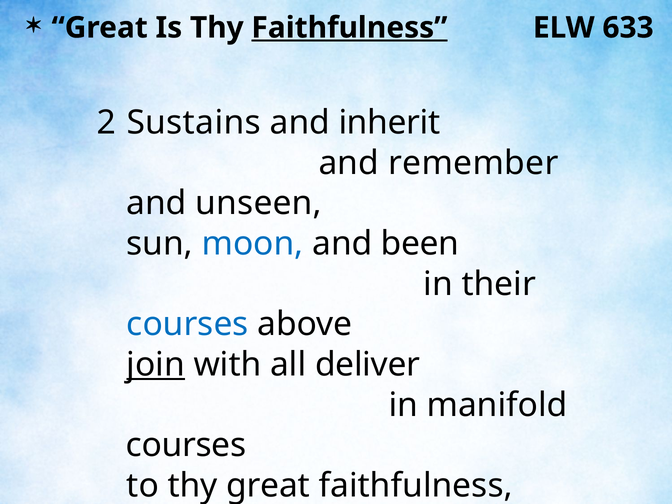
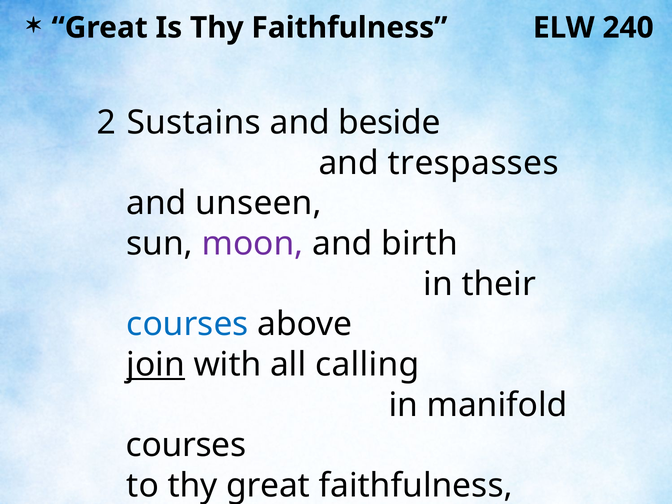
Faithfulness at (349, 28) underline: present -> none
633: 633 -> 240
inherit: inherit -> beside
remember: remember -> trespasses
moon colour: blue -> purple
been: been -> birth
deliver: deliver -> calling
